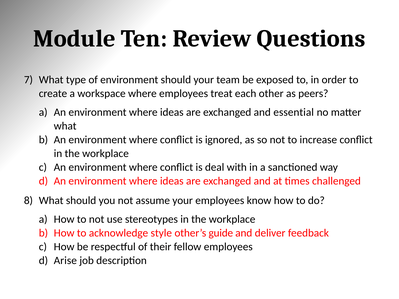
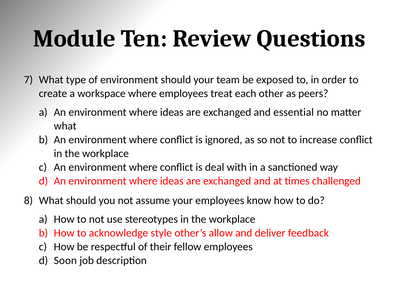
guide: guide -> allow
Arise: Arise -> Soon
